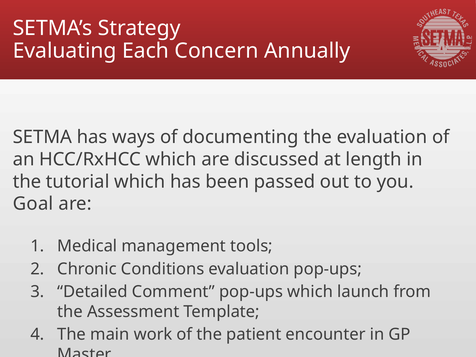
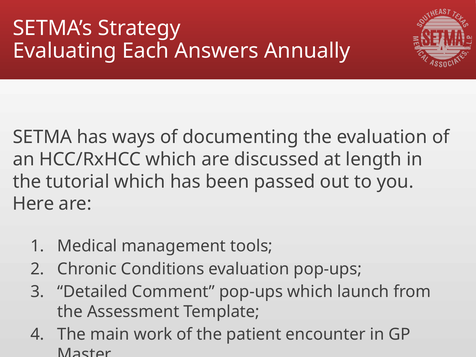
Concern: Concern -> Answers
Goal: Goal -> Here
